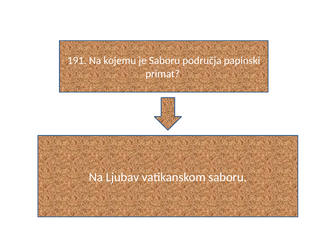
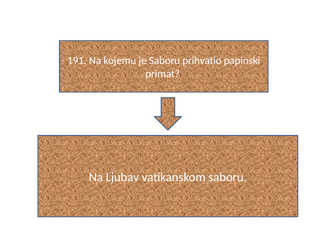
područja: područja -> prihvatio
